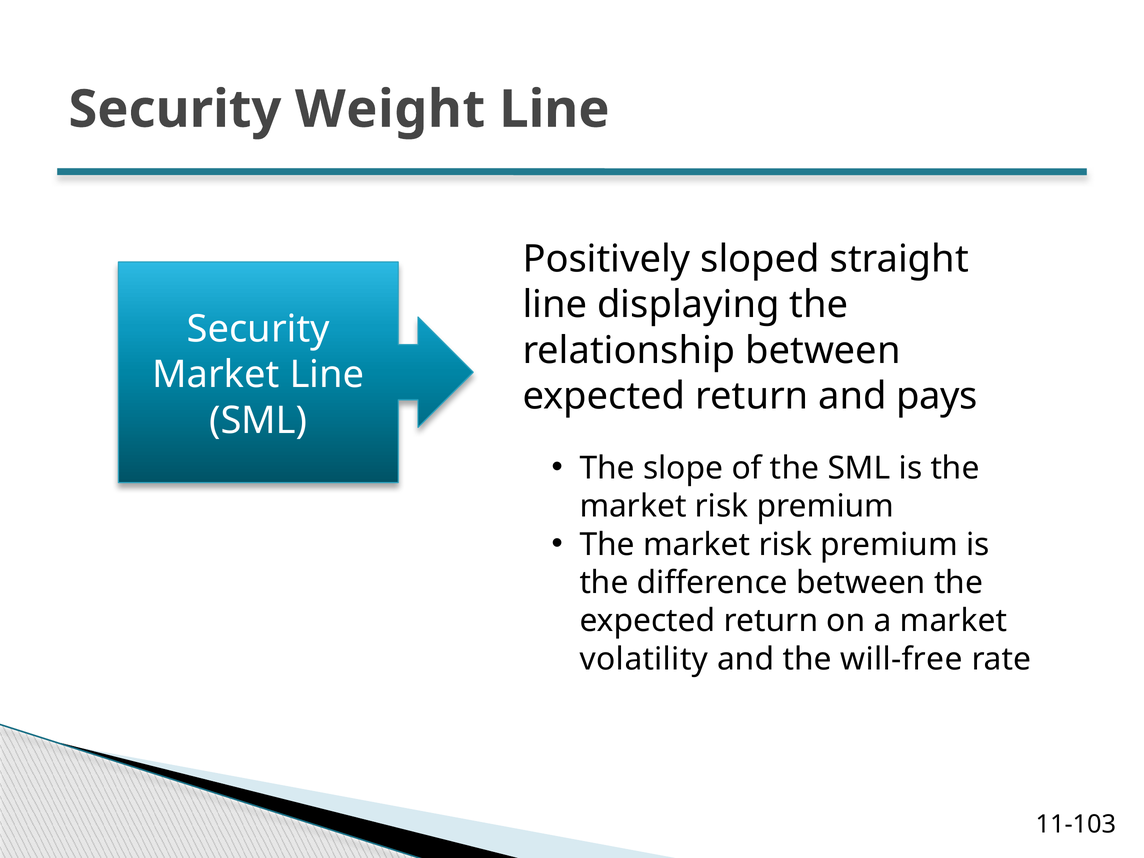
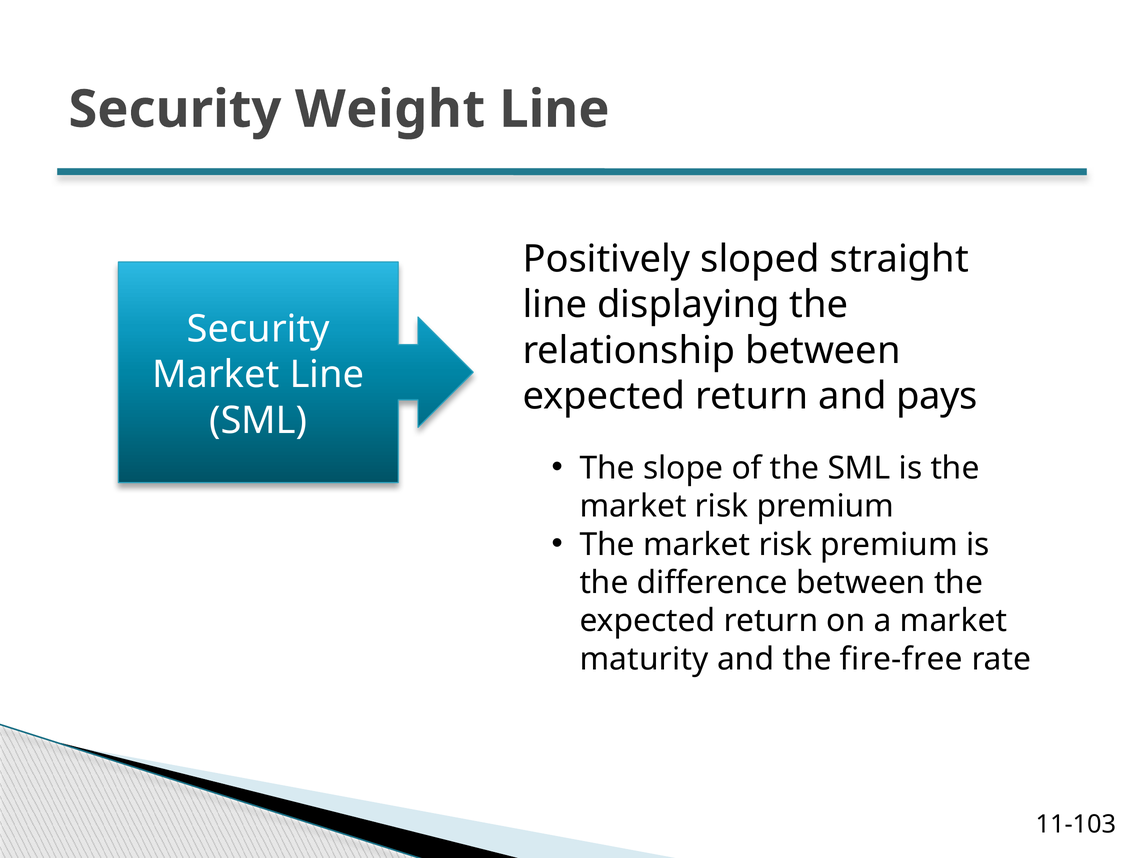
volatility: volatility -> maturity
will-free: will-free -> fire-free
